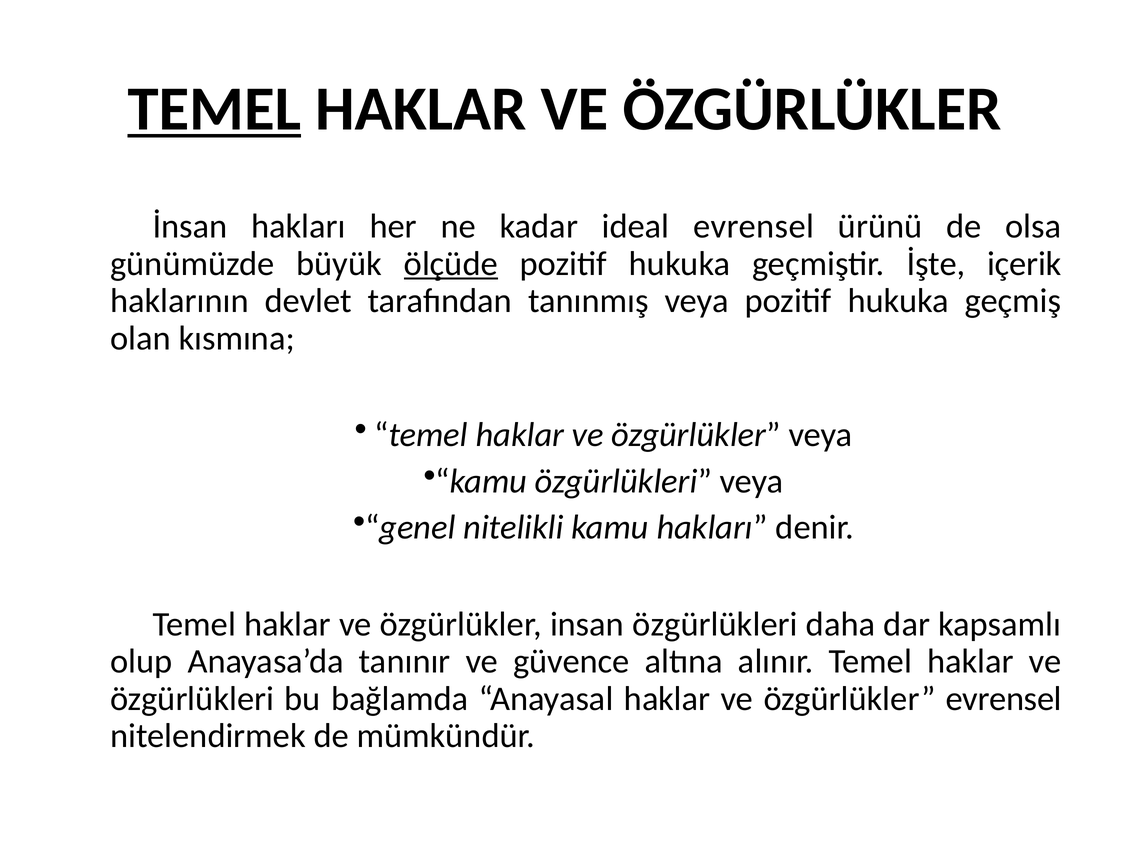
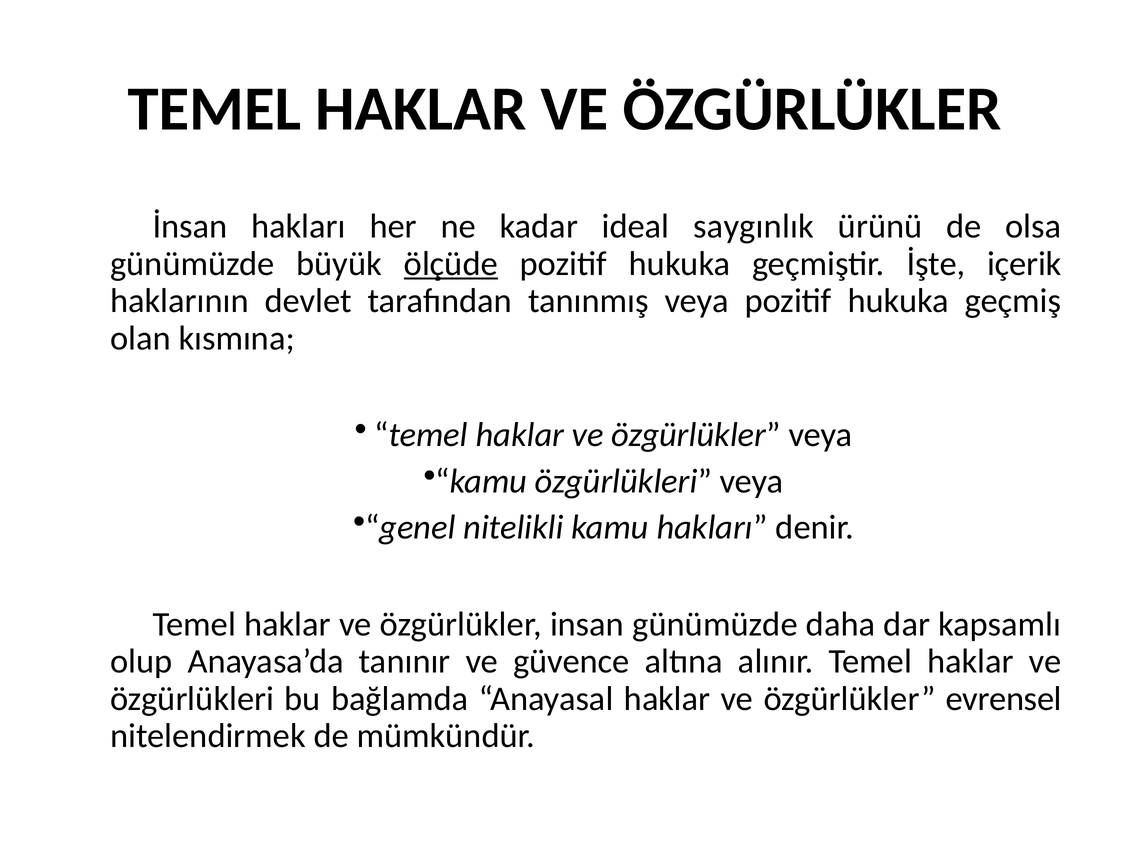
TEMEL at (214, 109) underline: present -> none
ideal evrensel: evrensel -> saygınlık
insan özgürlükleri: özgürlükleri -> günümüzde
